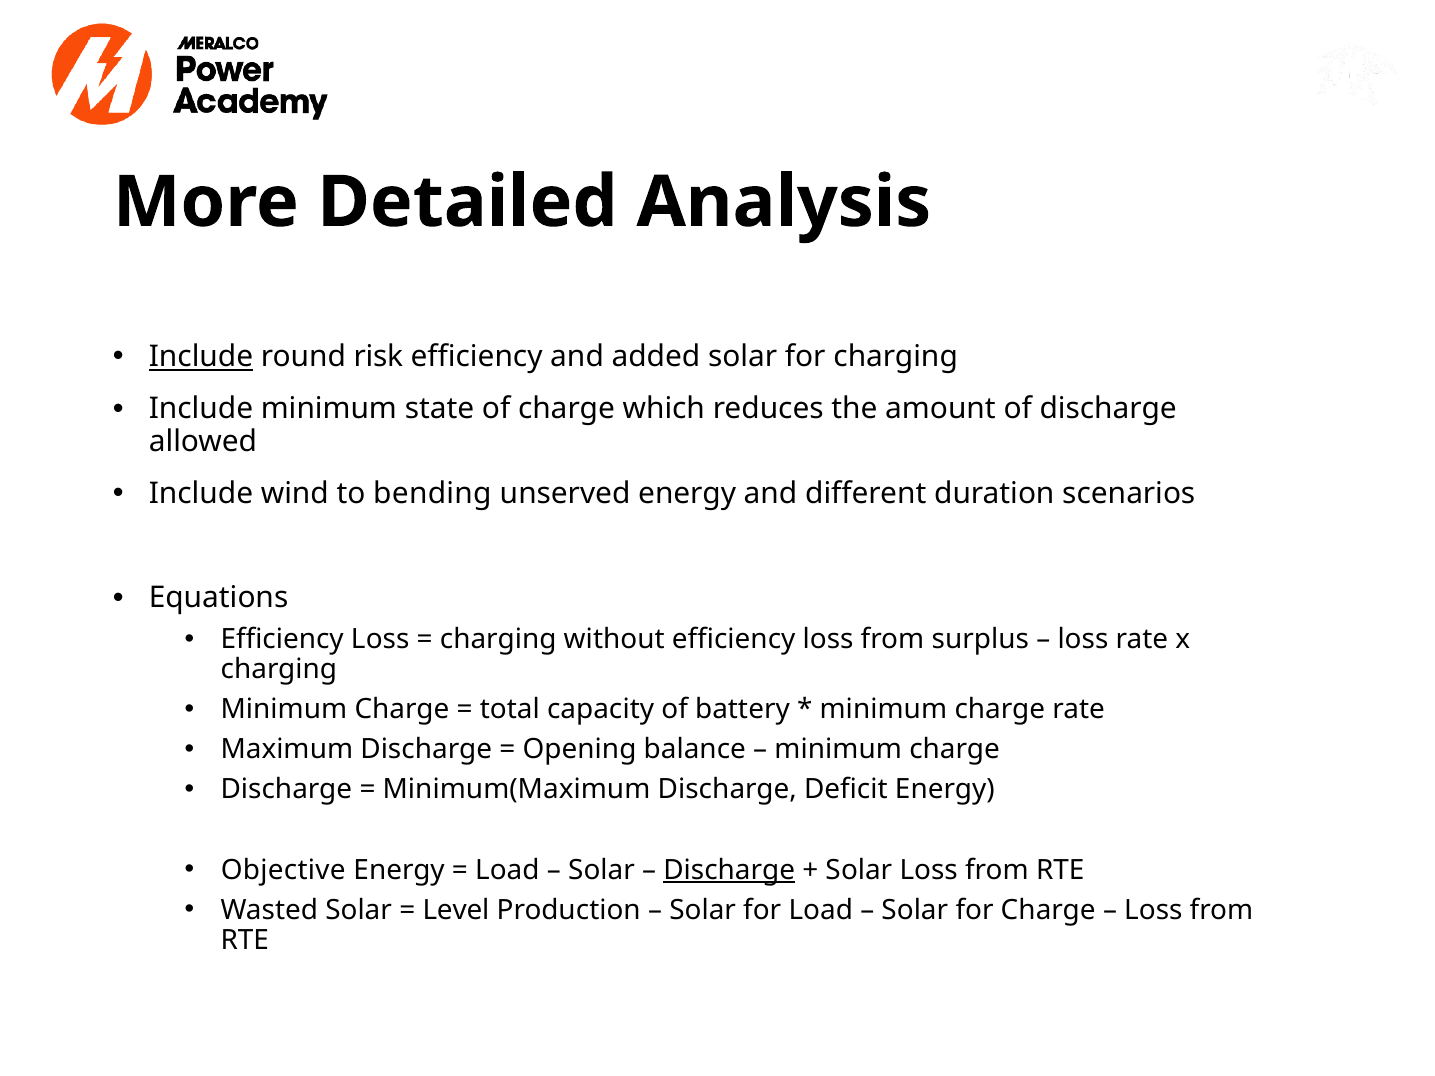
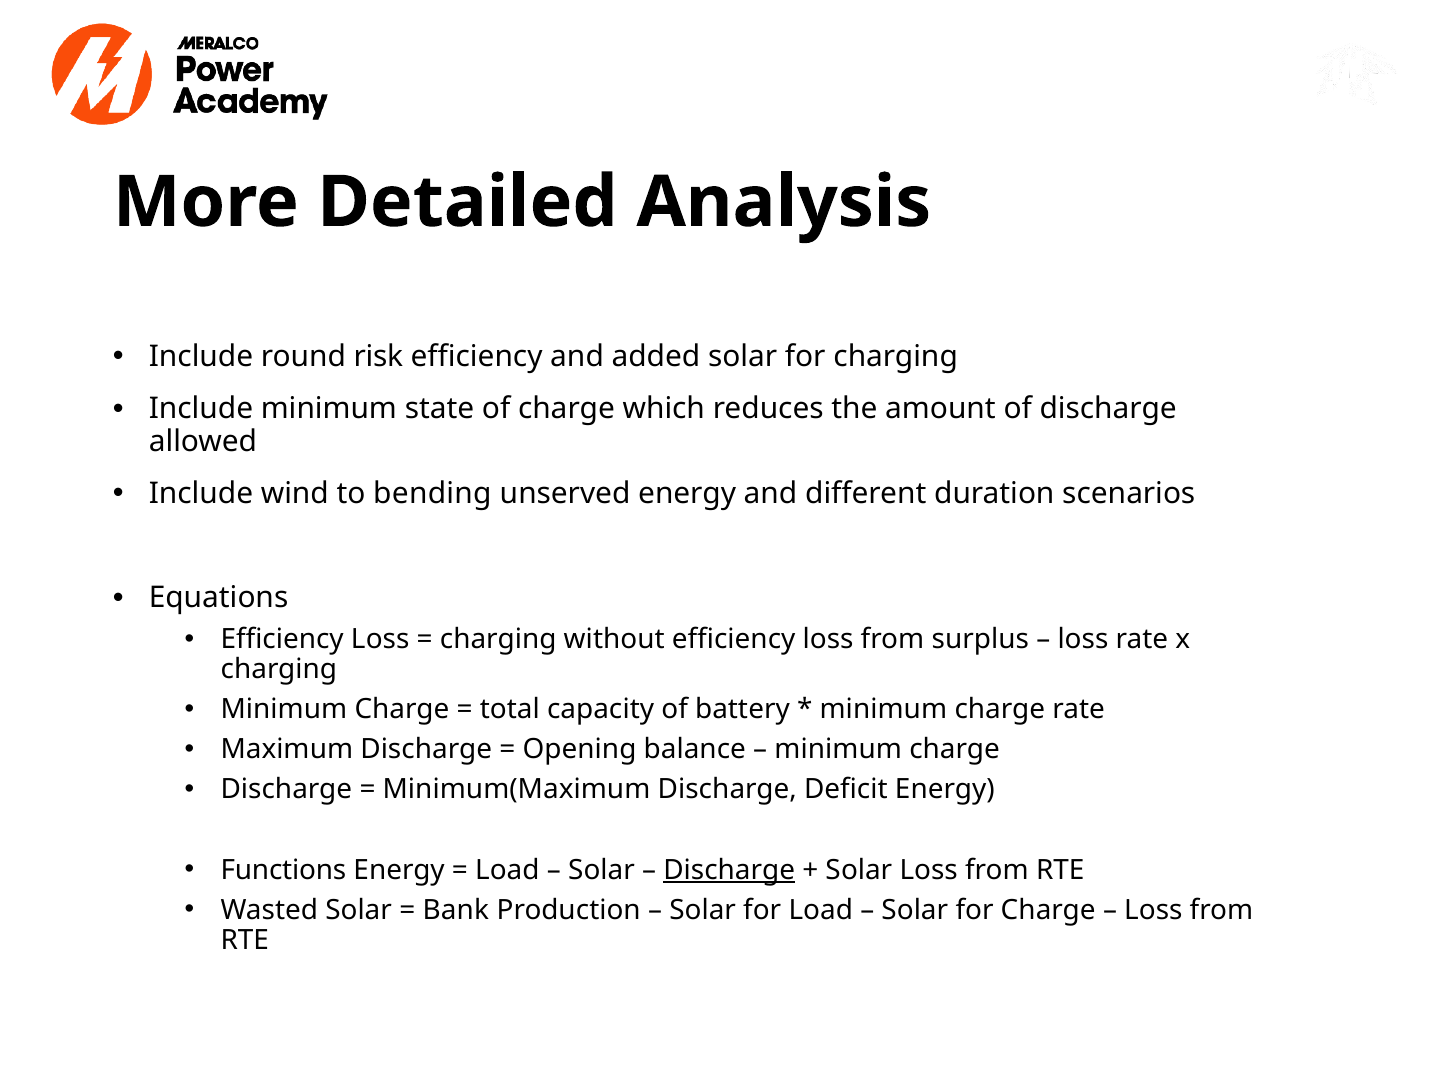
Include at (201, 357) underline: present -> none
Objective: Objective -> Functions
Level: Level -> Bank
